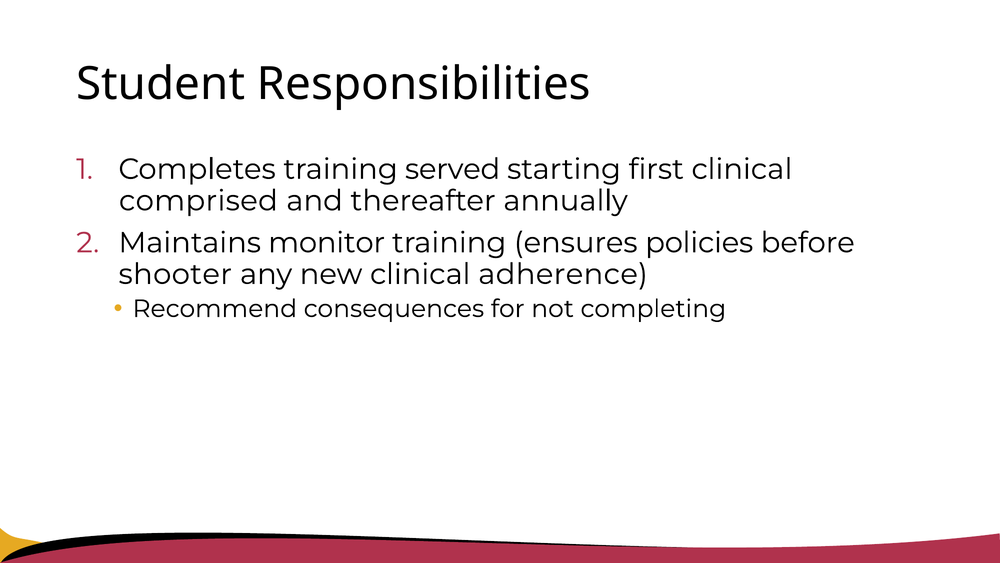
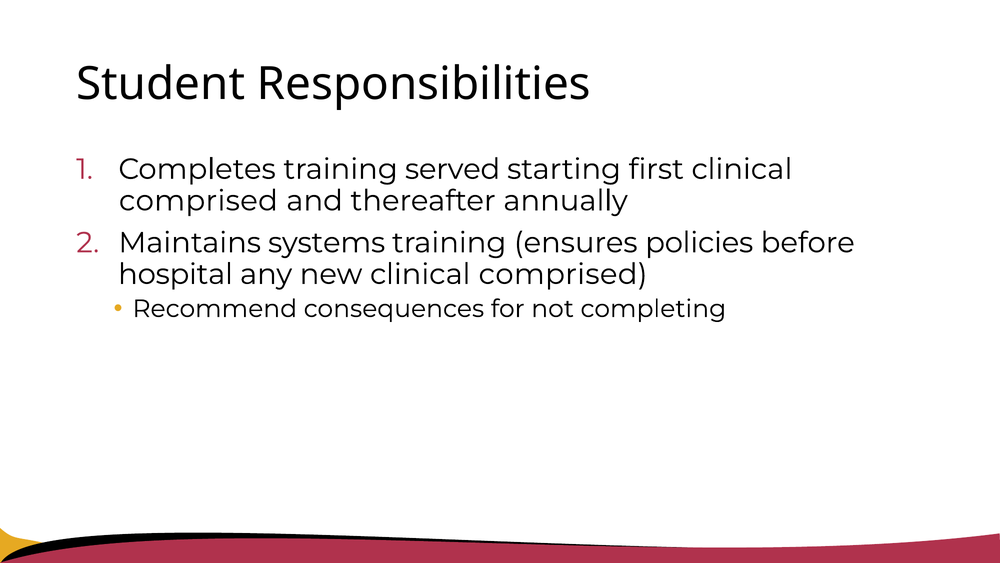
monitor: monitor -> systems
shooter: shooter -> hospital
new clinical adherence: adherence -> comprised
